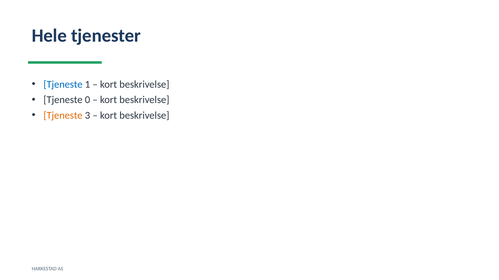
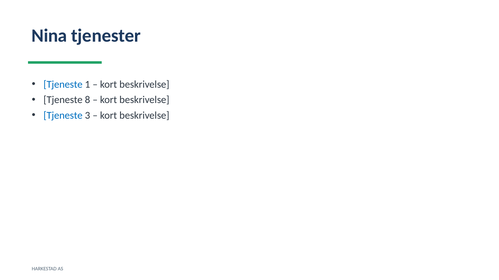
Hele: Hele -> Nina
0: 0 -> 8
Tjeneste at (63, 116) colour: orange -> blue
